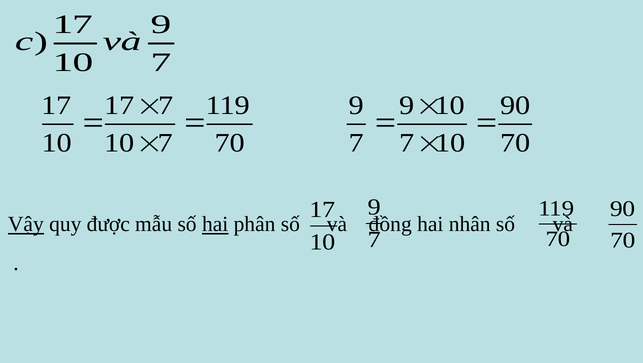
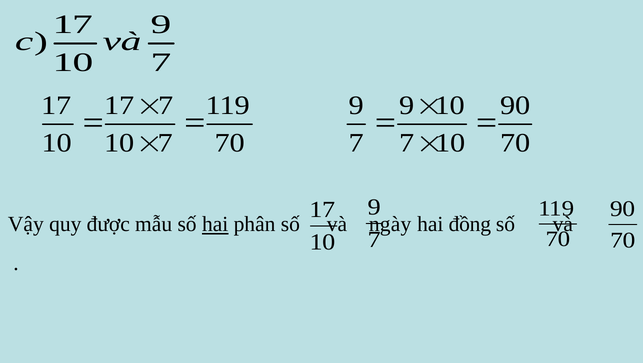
Vậy underline: present -> none
đồng: đồng -> ngày
nhân: nhân -> đồng
